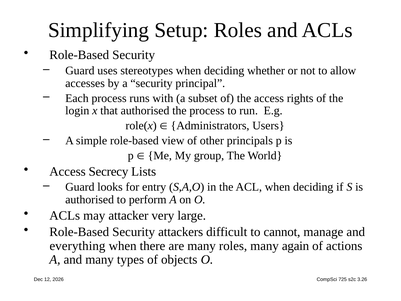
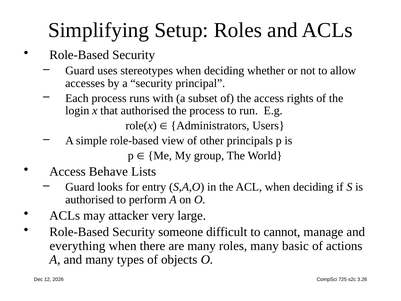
Secrecy: Secrecy -> Behave
attackers: attackers -> someone
again: again -> basic
